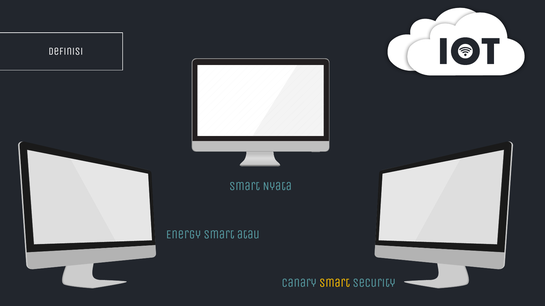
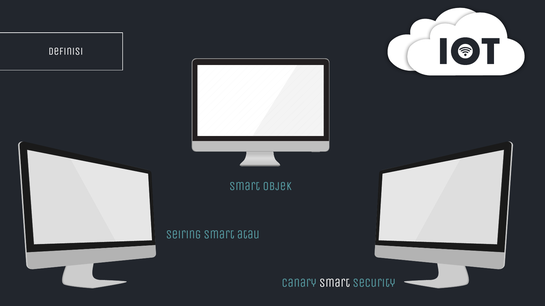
Nyata: Nyata -> Objek
Energy: Energy -> Seiring
smart at (335, 283) colour: yellow -> white
